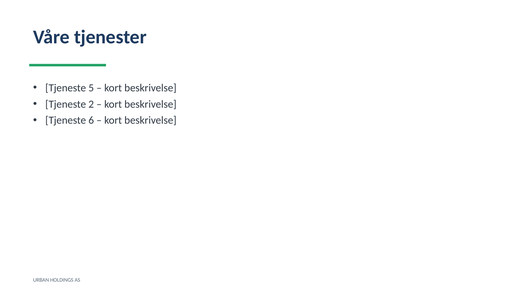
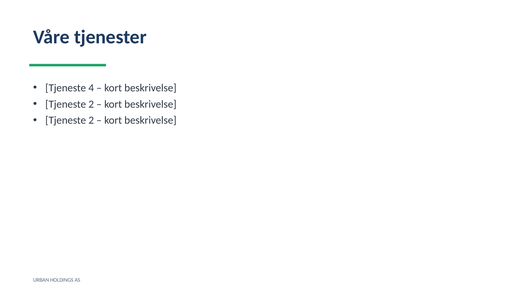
5: 5 -> 4
6 at (91, 121): 6 -> 2
